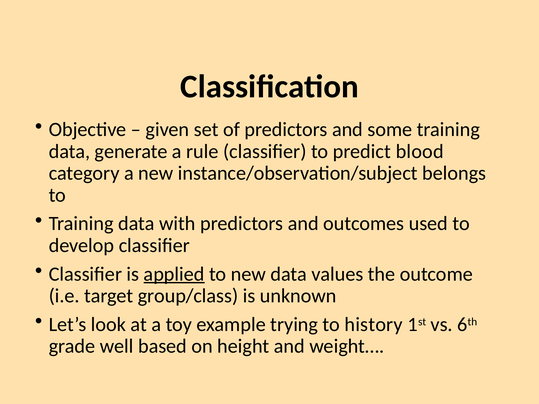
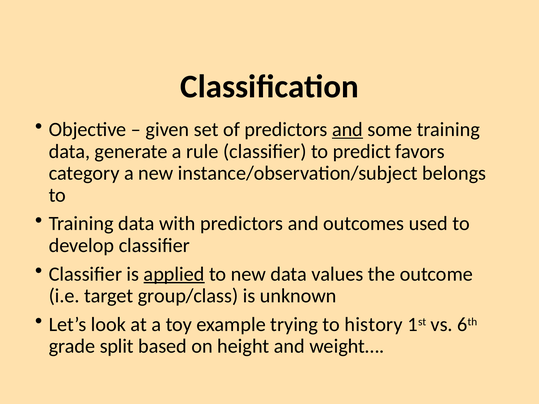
and at (347, 130) underline: none -> present
blood: blood -> favors
well: well -> split
